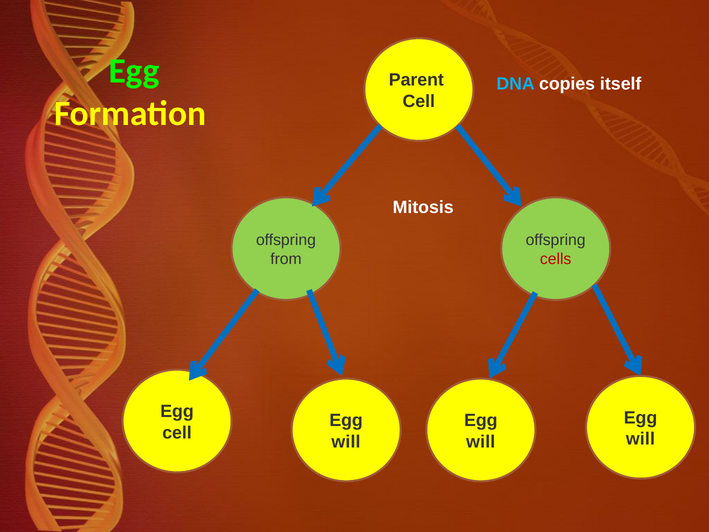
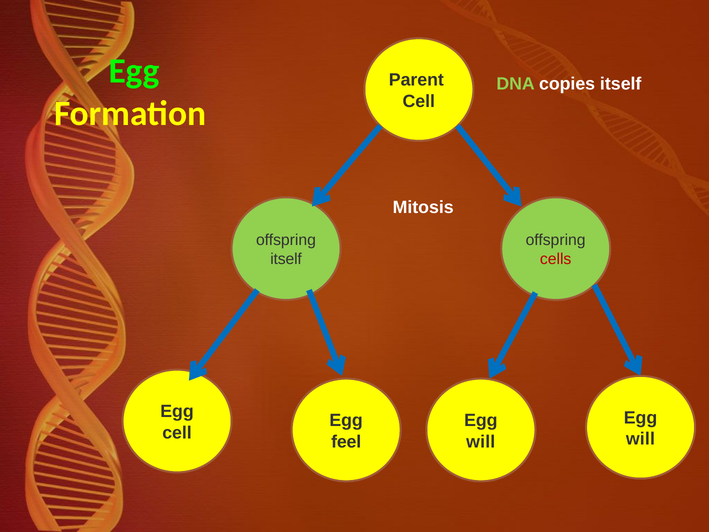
DNA colour: light blue -> light green
from at (286, 259): from -> itself
will at (346, 442): will -> feel
